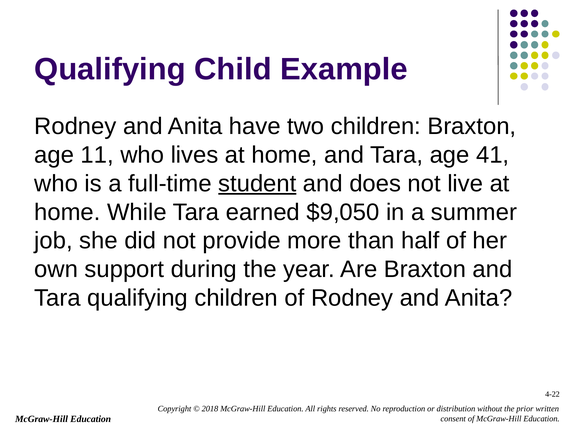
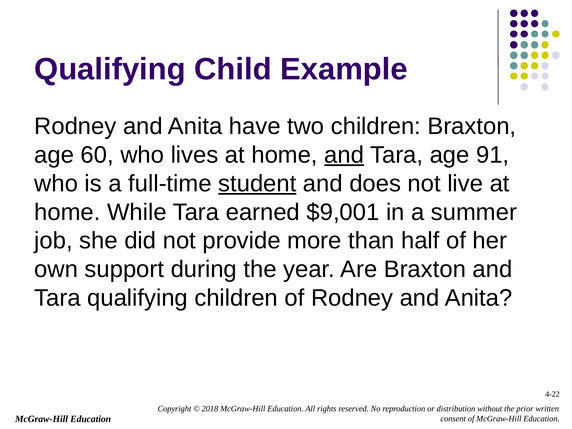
11: 11 -> 60
and at (344, 155) underline: none -> present
41: 41 -> 91
$9,050: $9,050 -> $9,001
